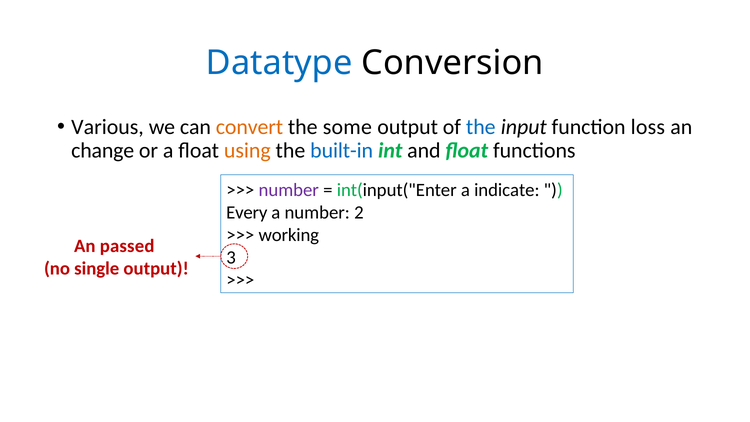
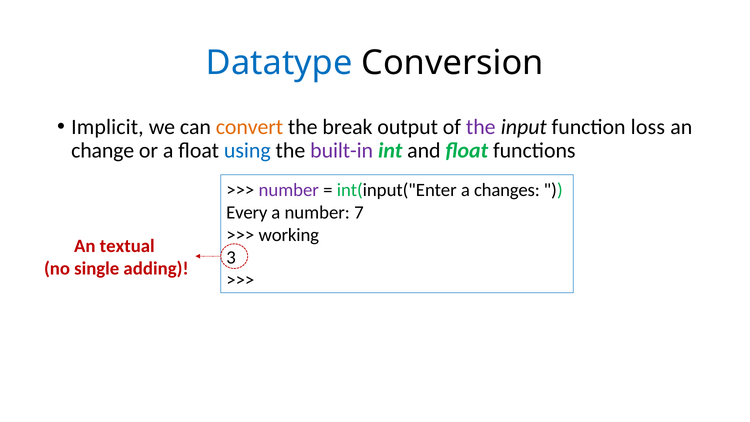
Various: Various -> Implicit
some: some -> break
the at (481, 127) colour: blue -> purple
using colour: orange -> blue
built-in colour: blue -> purple
indicate: indicate -> changes
2: 2 -> 7
passed: passed -> textual
single output: output -> adding
